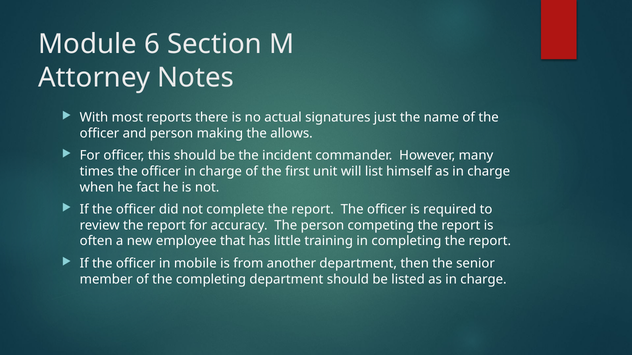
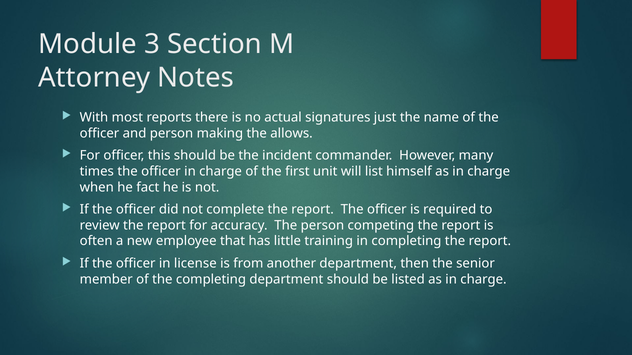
6: 6 -> 3
mobile: mobile -> license
